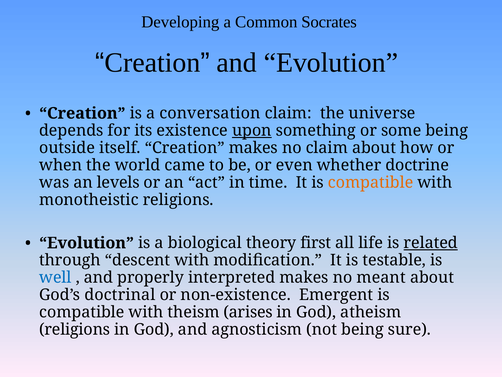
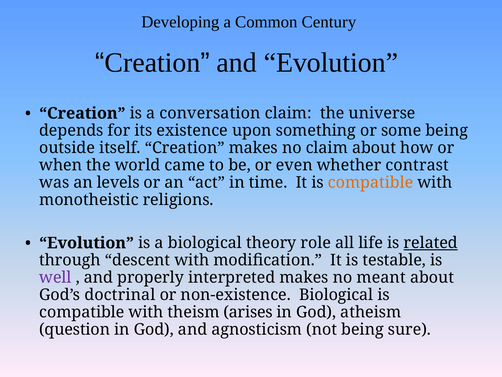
Socrates: Socrates -> Century
upon underline: present -> none
doctrine: doctrine -> contrast
first: first -> role
well colour: blue -> purple
non-existence Emergent: Emergent -> Biological
religions at (75, 329): religions -> question
